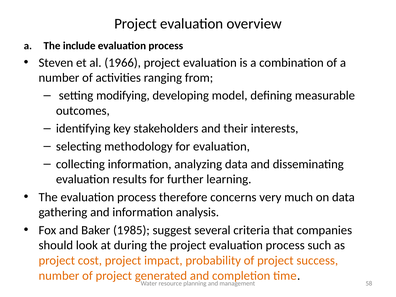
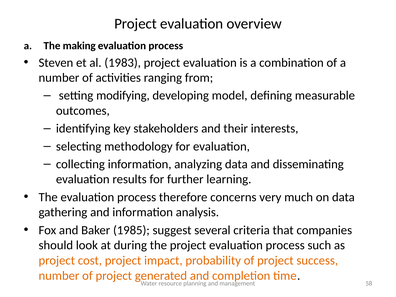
include: include -> making
1966: 1966 -> 1983
